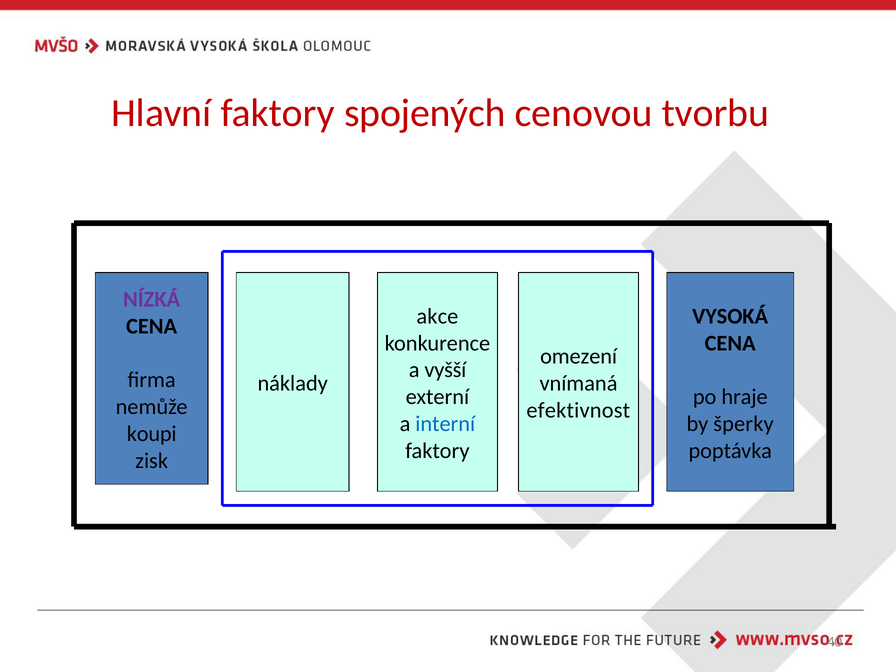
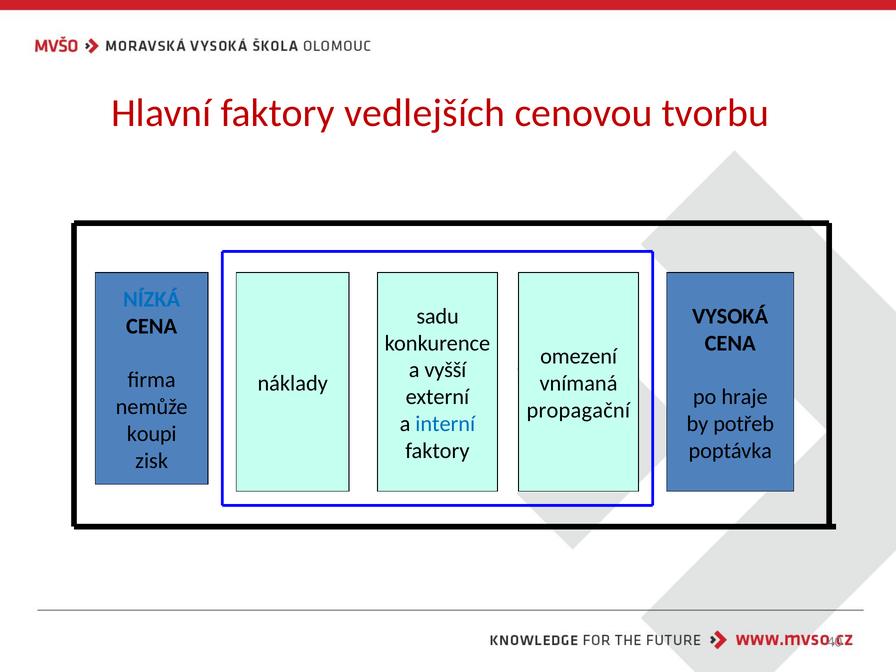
spojených: spojených -> vedlejších
NÍZKÁ colour: purple -> blue
akce: akce -> sadu
efektivnost: efektivnost -> propagační
šperky: šperky -> potřeb
